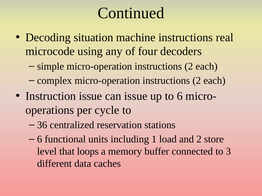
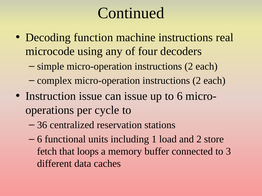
situation: situation -> function
level: level -> fetch
